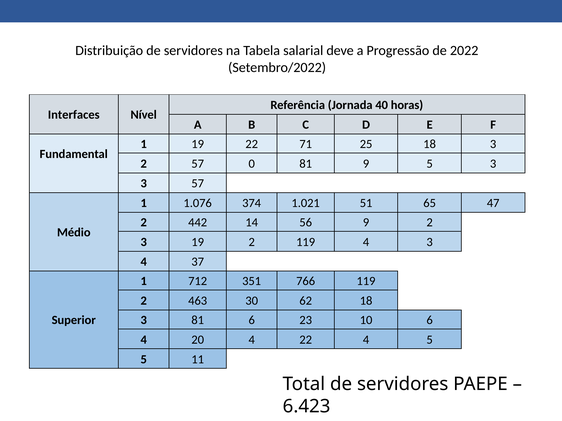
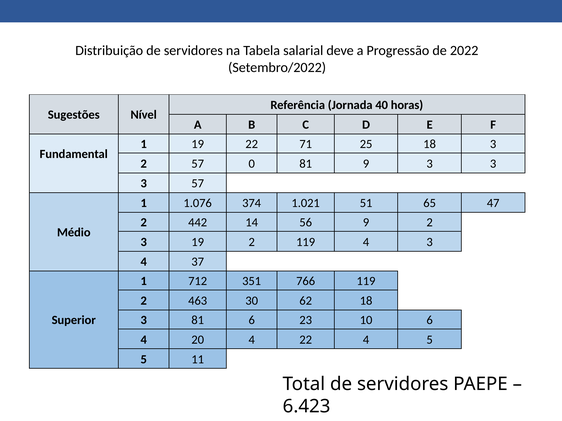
Interfaces: Interfaces -> Sugestões
9 5: 5 -> 3
